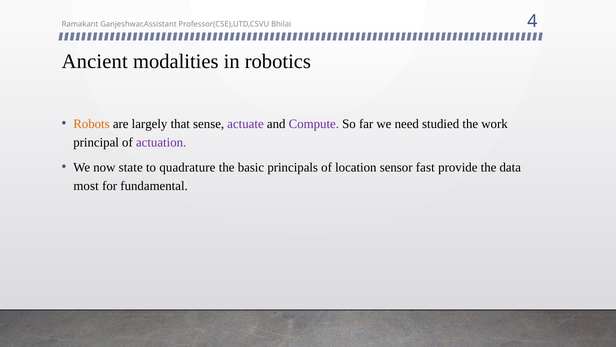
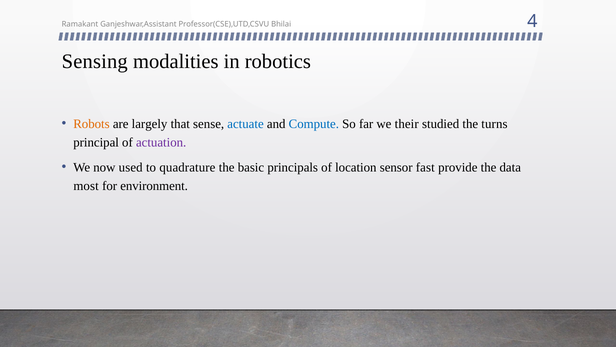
Ancient: Ancient -> Sensing
actuate colour: purple -> blue
Compute colour: purple -> blue
need: need -> their
work: work -> turns
state: state -> used
fundamental: fundamental -> environment
